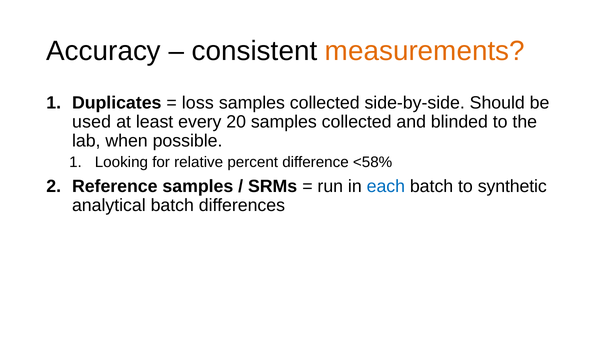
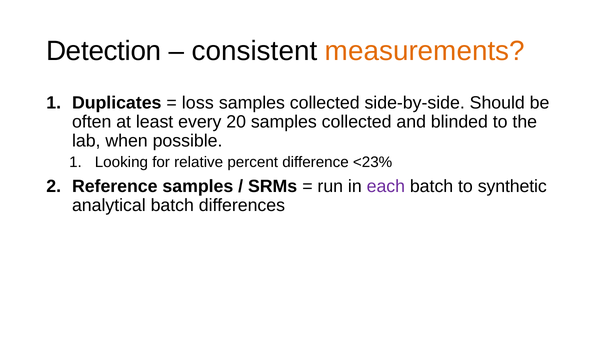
Accuracy: Accuracy -> Detection
used: used -> often
<58%: <58% -> <23%
each colour: blue -> purple
